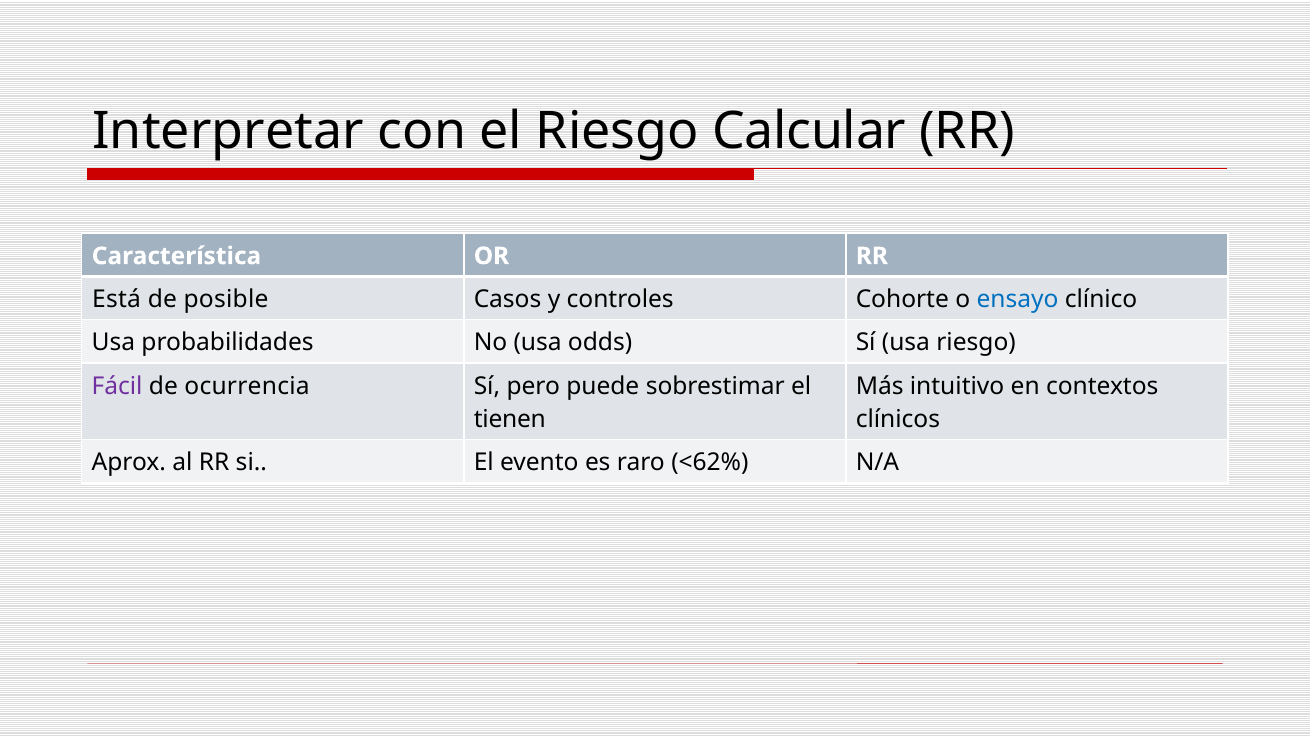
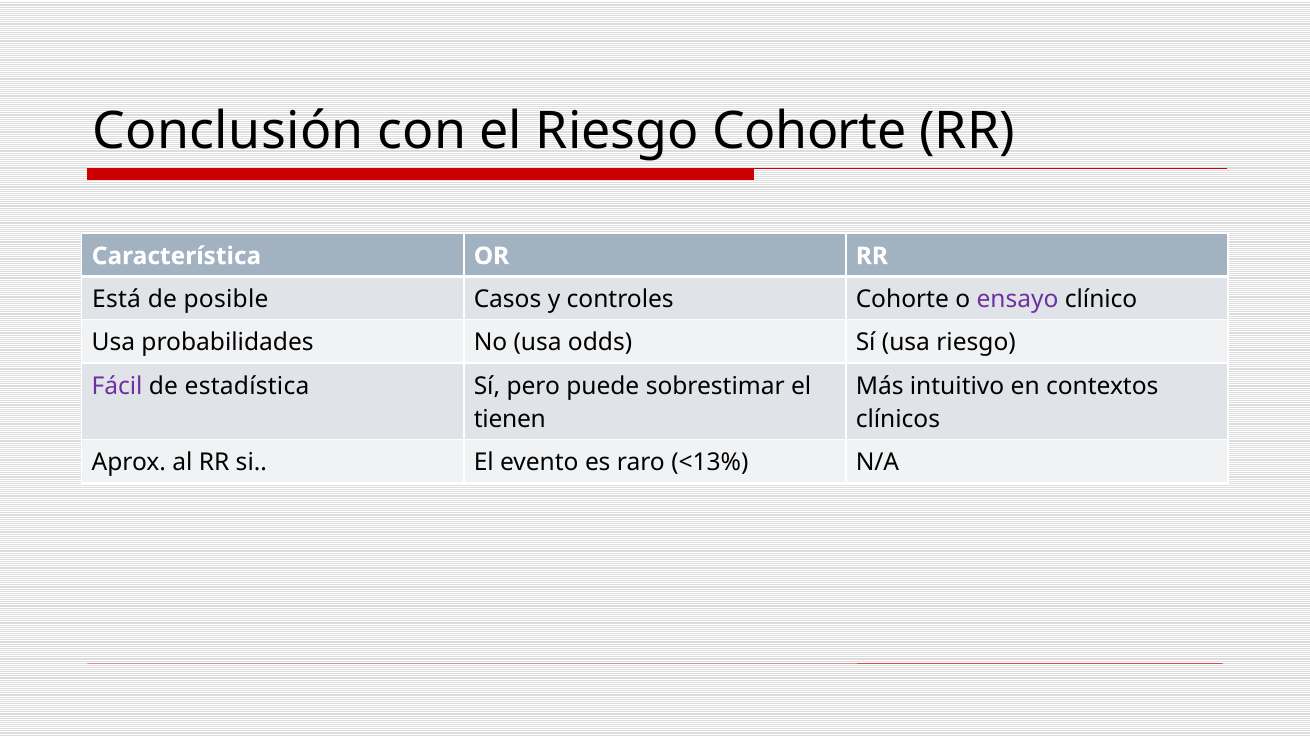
Interpretar: Interpretar -> Conclusión
Riesgo Calcular: Calcular -> Cohorte
ensayo colour: blue -> purple
ocurrencia: ocurrencia -> estadística
<62%: <62% -> <13%
